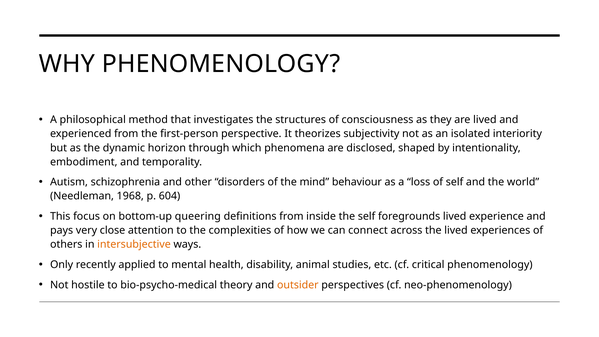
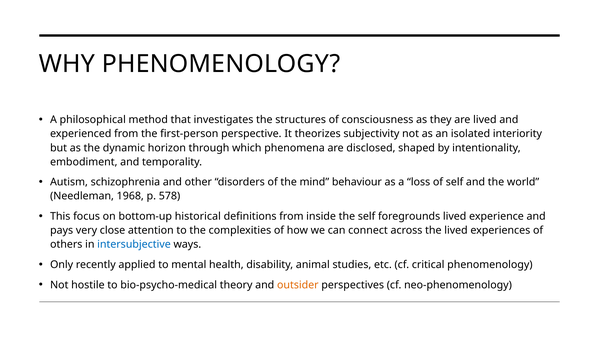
604: 604 -> 578
queering: queering -> historical
intersubjective colour: orange -> blue
